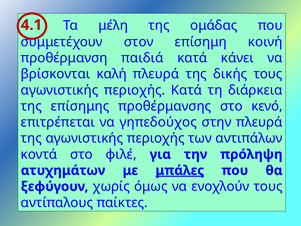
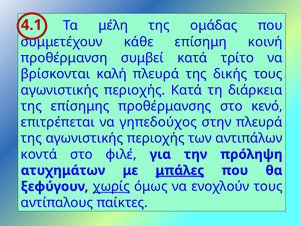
στον: στον -> κάθε
παιδιά: παιδιά -> συμβεί
κάνει: κάνει -> τρίτο
χωρίς underline: none -> present
